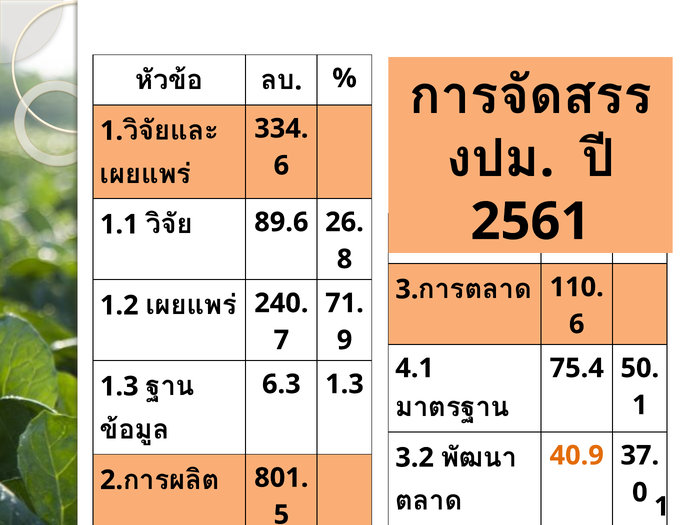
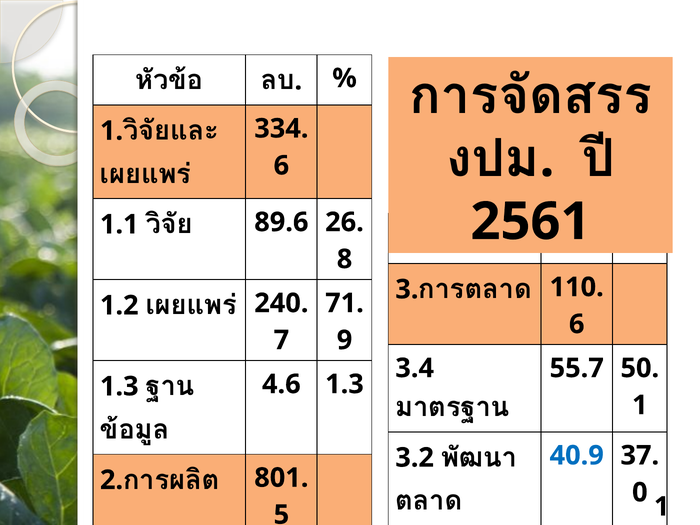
4.1: 4.1 -> 3.4
75.4: 75.4 -> 55.7
6.3 at (281, 384): 6.3 -> 4.6
40.9 colour: orange -> blue
